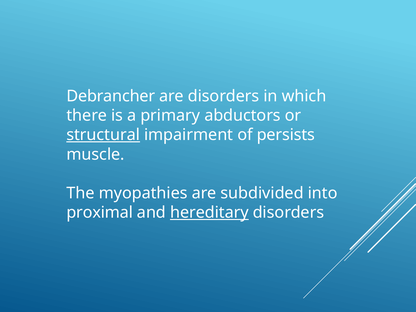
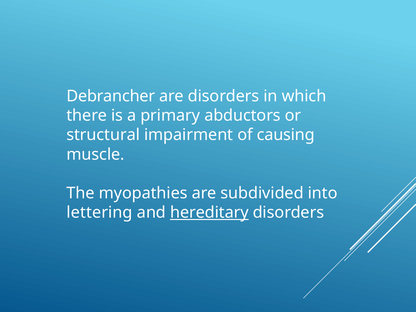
structural underline: present -> none
persists: persists -> causing
proximal: proximal -> lettering
